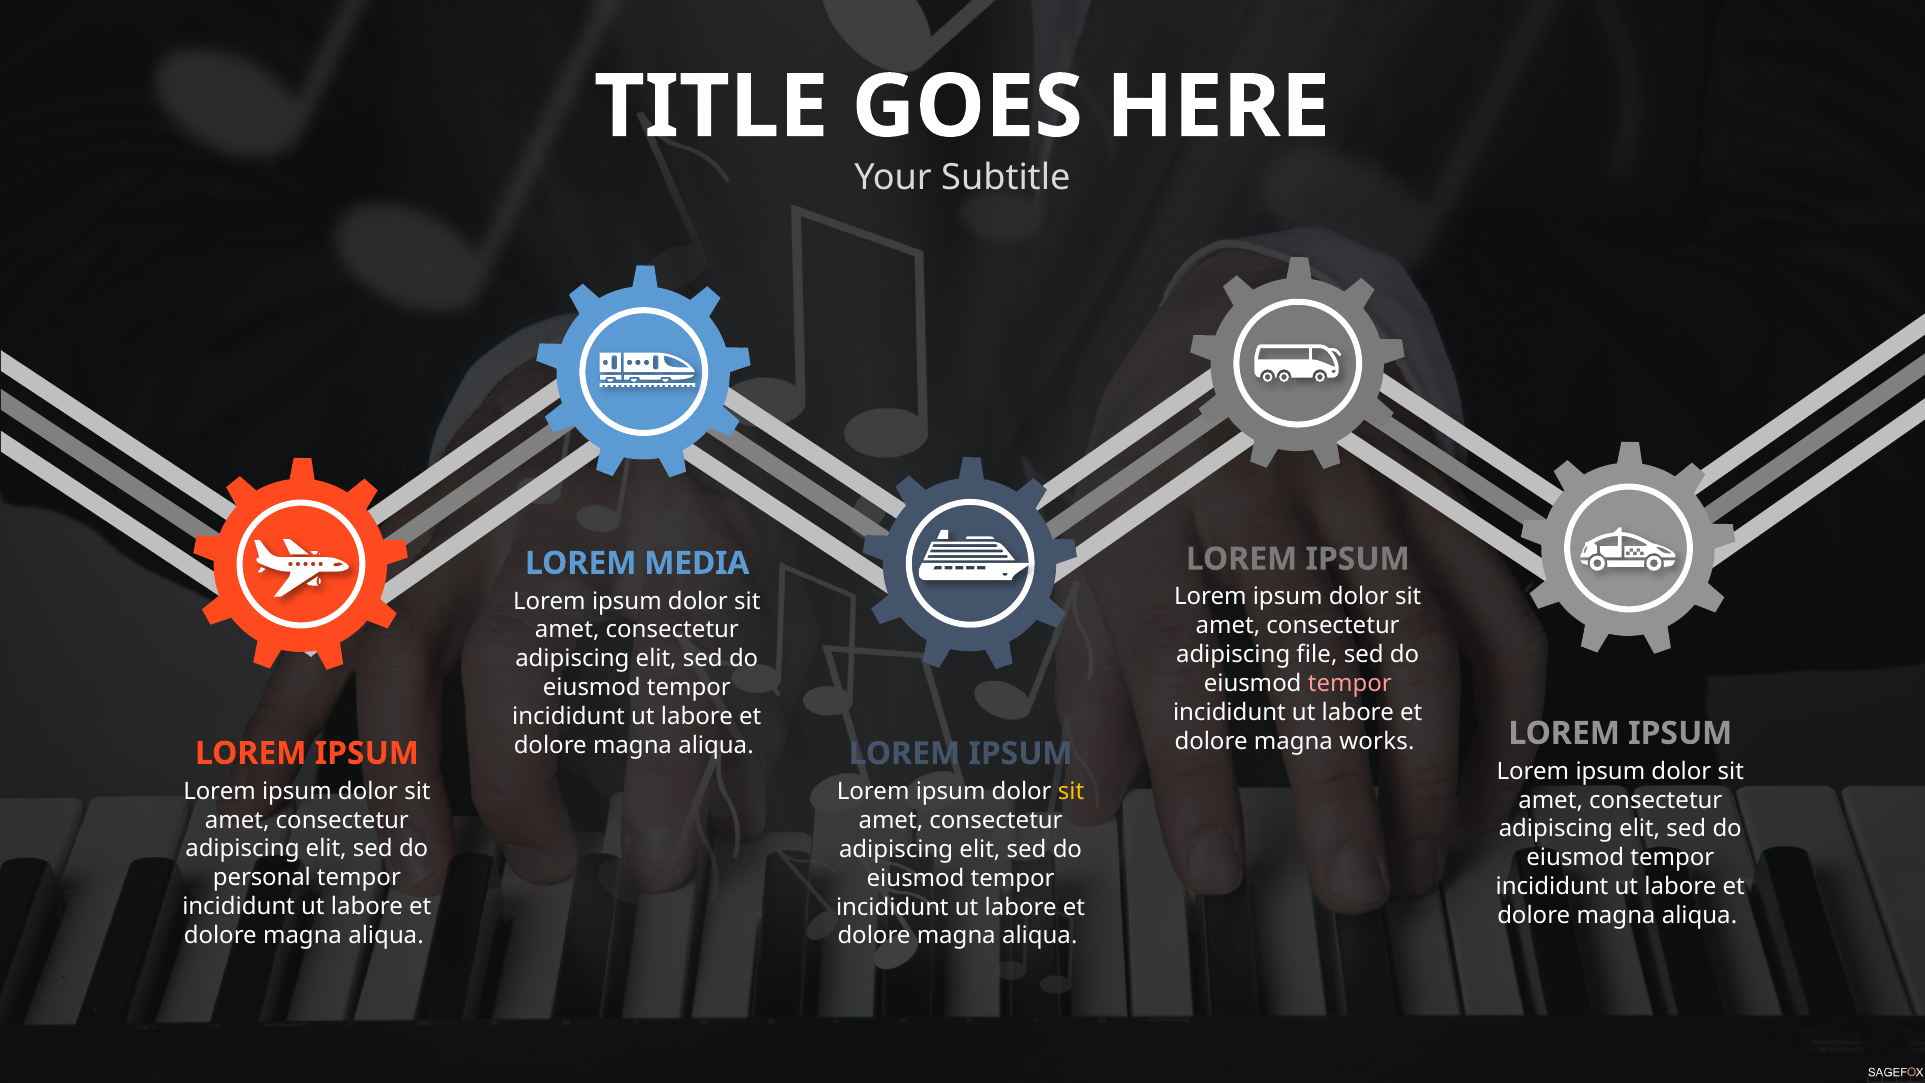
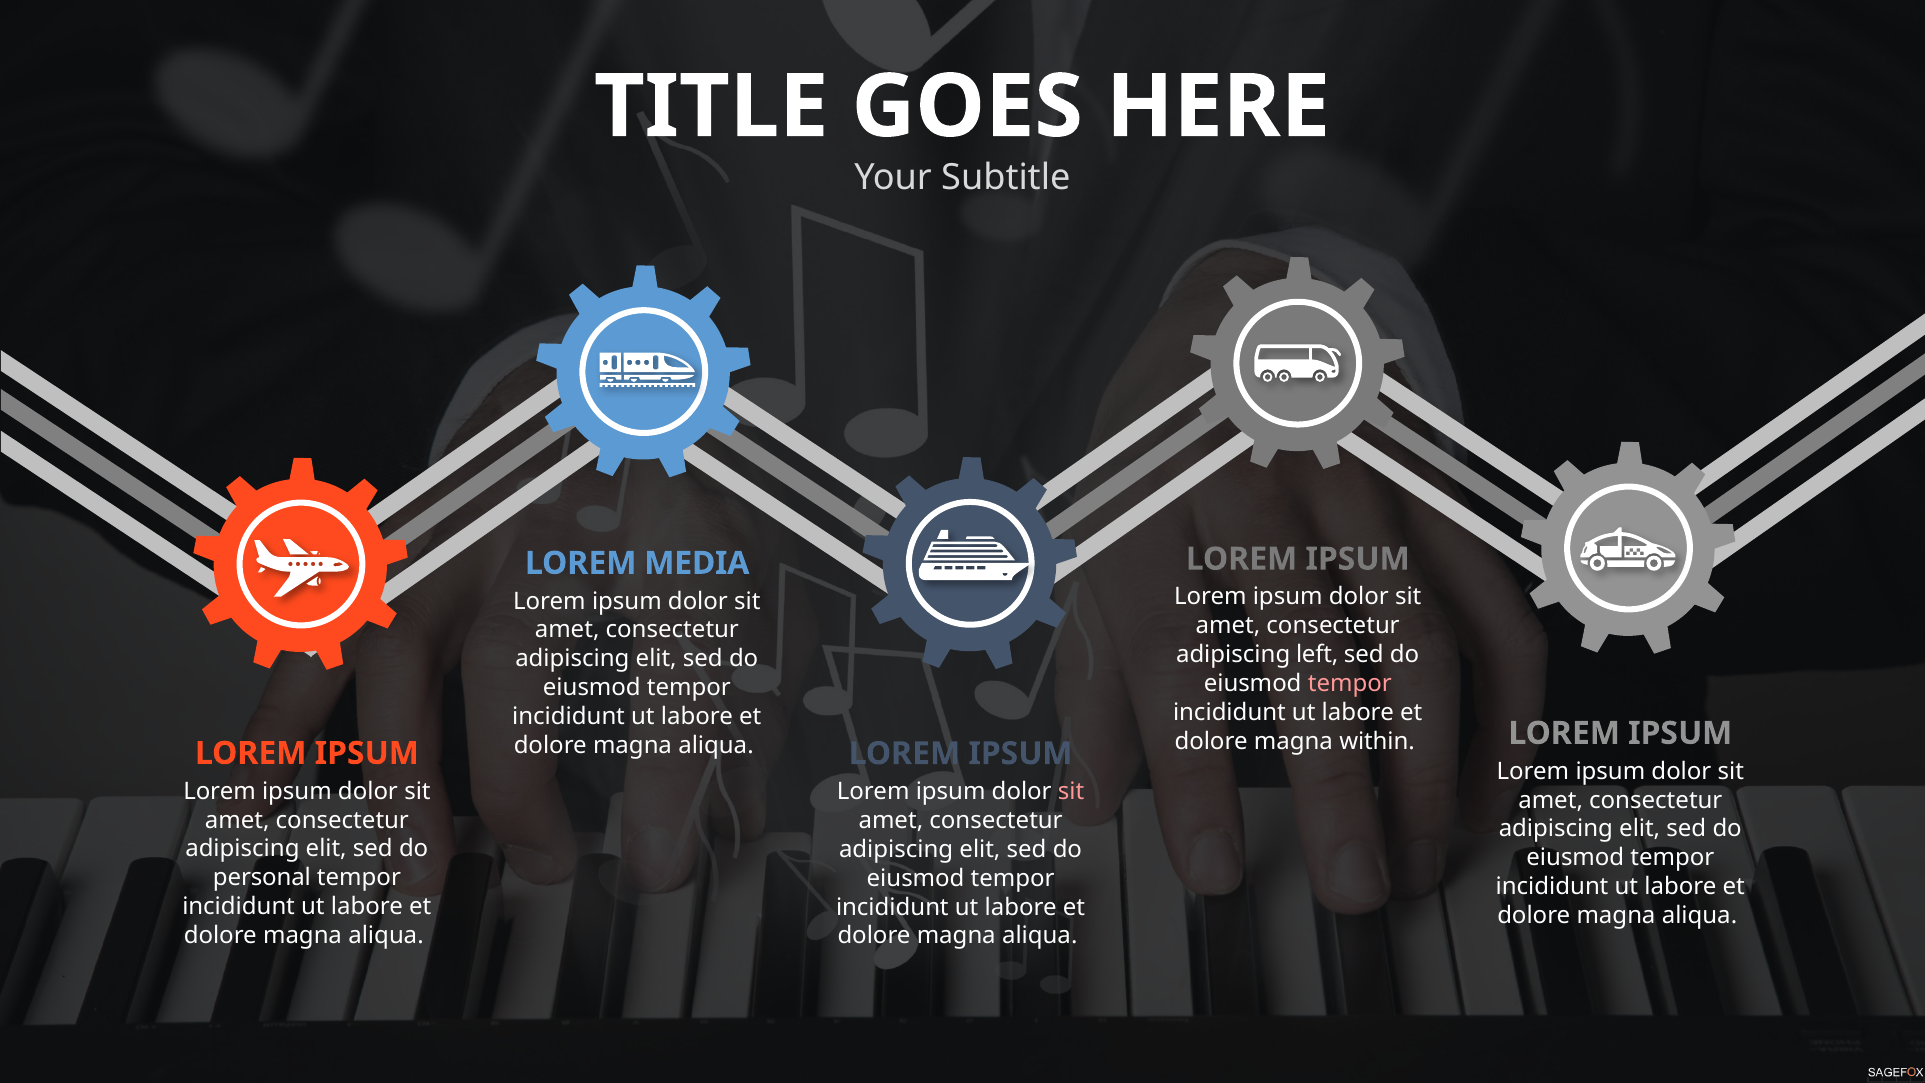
file: file -> left
works: works -> within
sit at (1071, 791) colour: yellow -> pink
